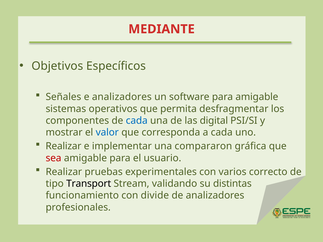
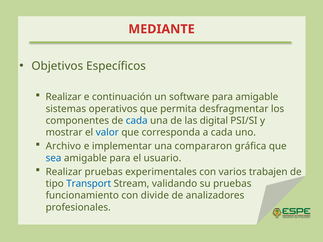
Señales at (63, 97): Señales -> Realizar
e analizadores: analizadores -> continuación
Realizar at (64, 146): Realizar -> Archivo
sea colour: red -> blue
correcto: correcto -> trabajen
Transport colour: black -> blue
su distintas: distintas -> pruebas
